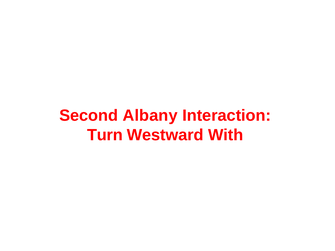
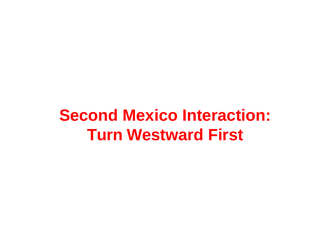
Albany: Albany -> Mexico
With: With -> First
